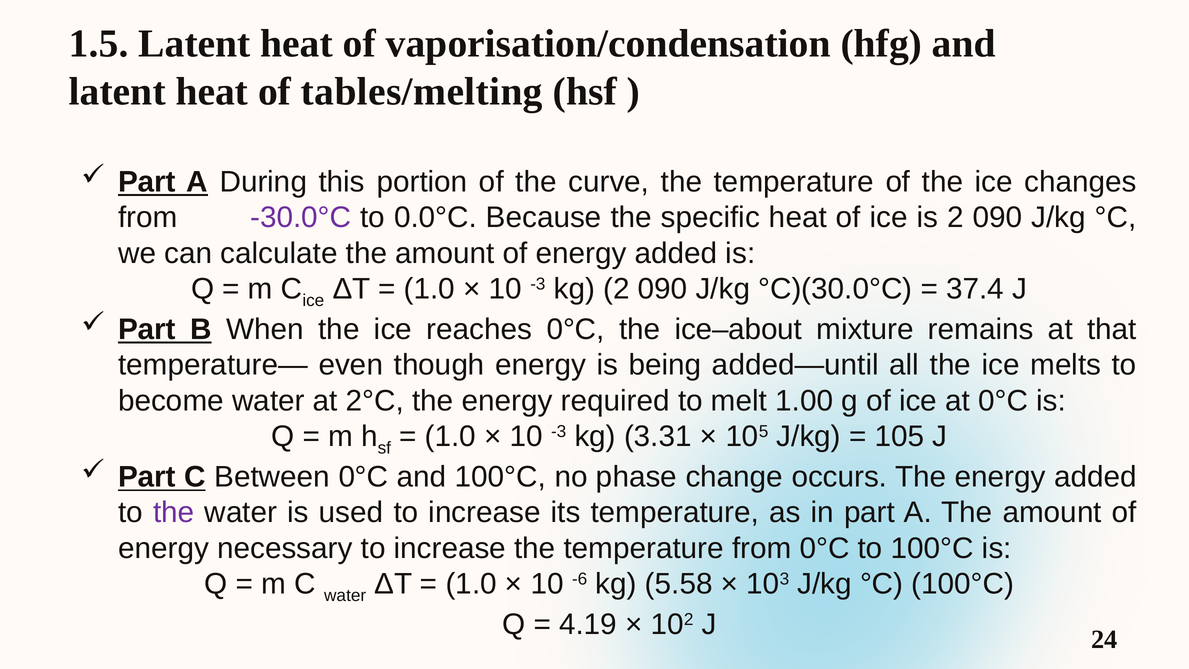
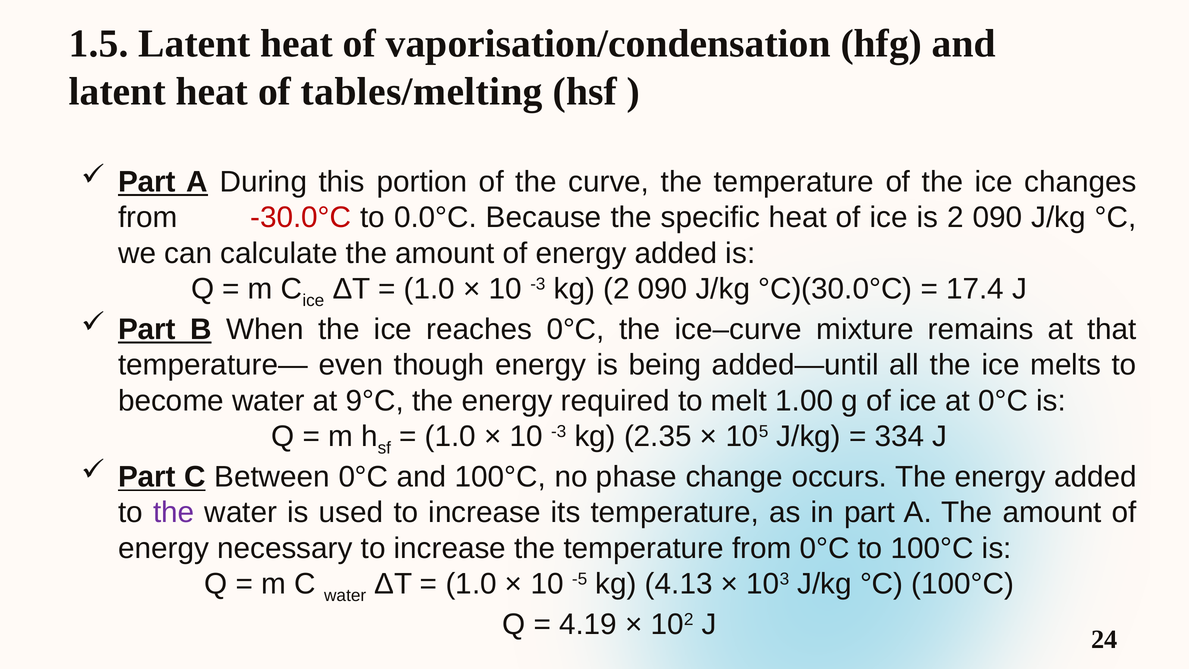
-30.0°C colour: purple -> red
37.4: 37.4 -> 17.4
ice–about: ice–about -> ice–curve
2°C: 2°C -> 9°C
3.31: 3.31 -> 2.35
105 at (899, 436): 105 -> 334
-6: -6 -> -5
5.58: 5.58 -> 4.13
